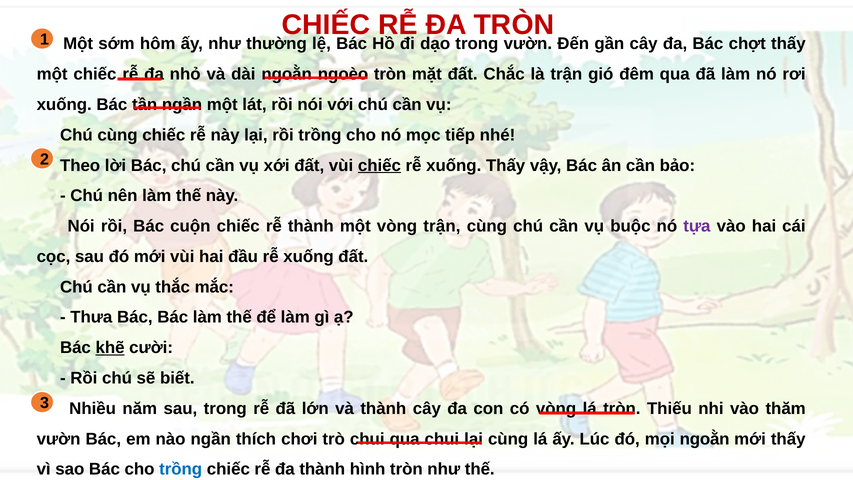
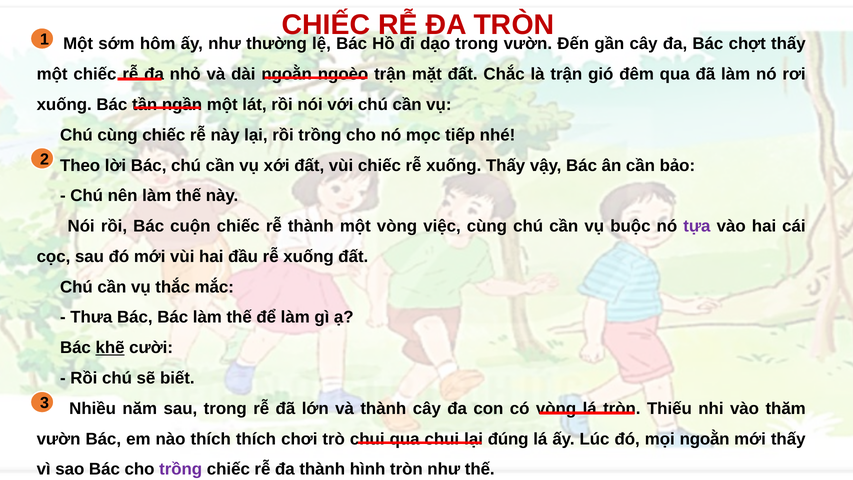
tròn at (390, 74): tròn -> trận
chiếc at (379, 165) underline: present -> none
vòng trận: trận -> việc
nào ngần: ngần -> thích
cùng at (508, 439): cùng -> đúng
trồng at (181, 469) colour: blue -> purple
